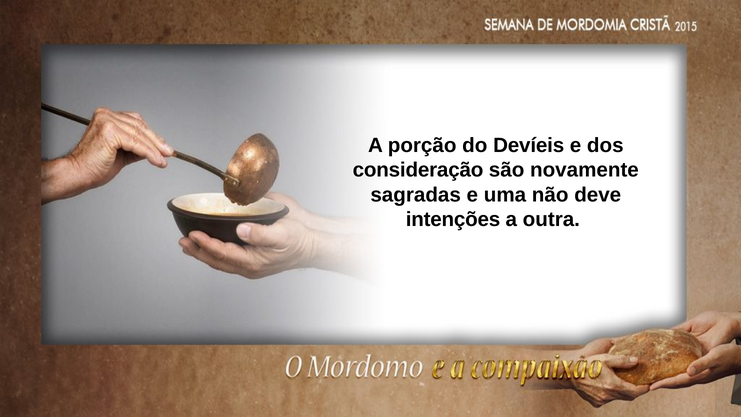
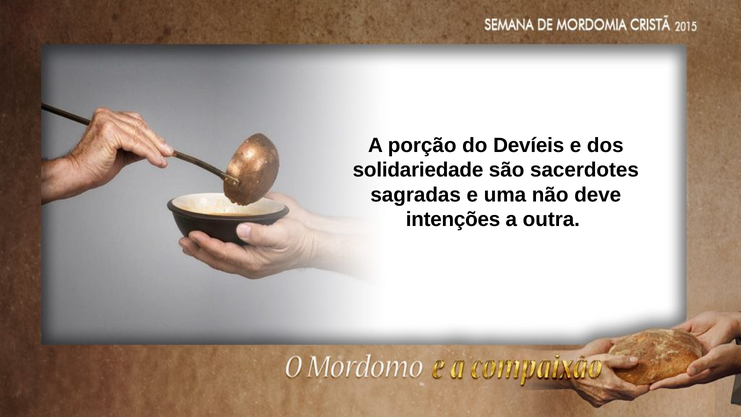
consideração: consideração -> solidariedade
novamente: novamente -> sacerdotes
